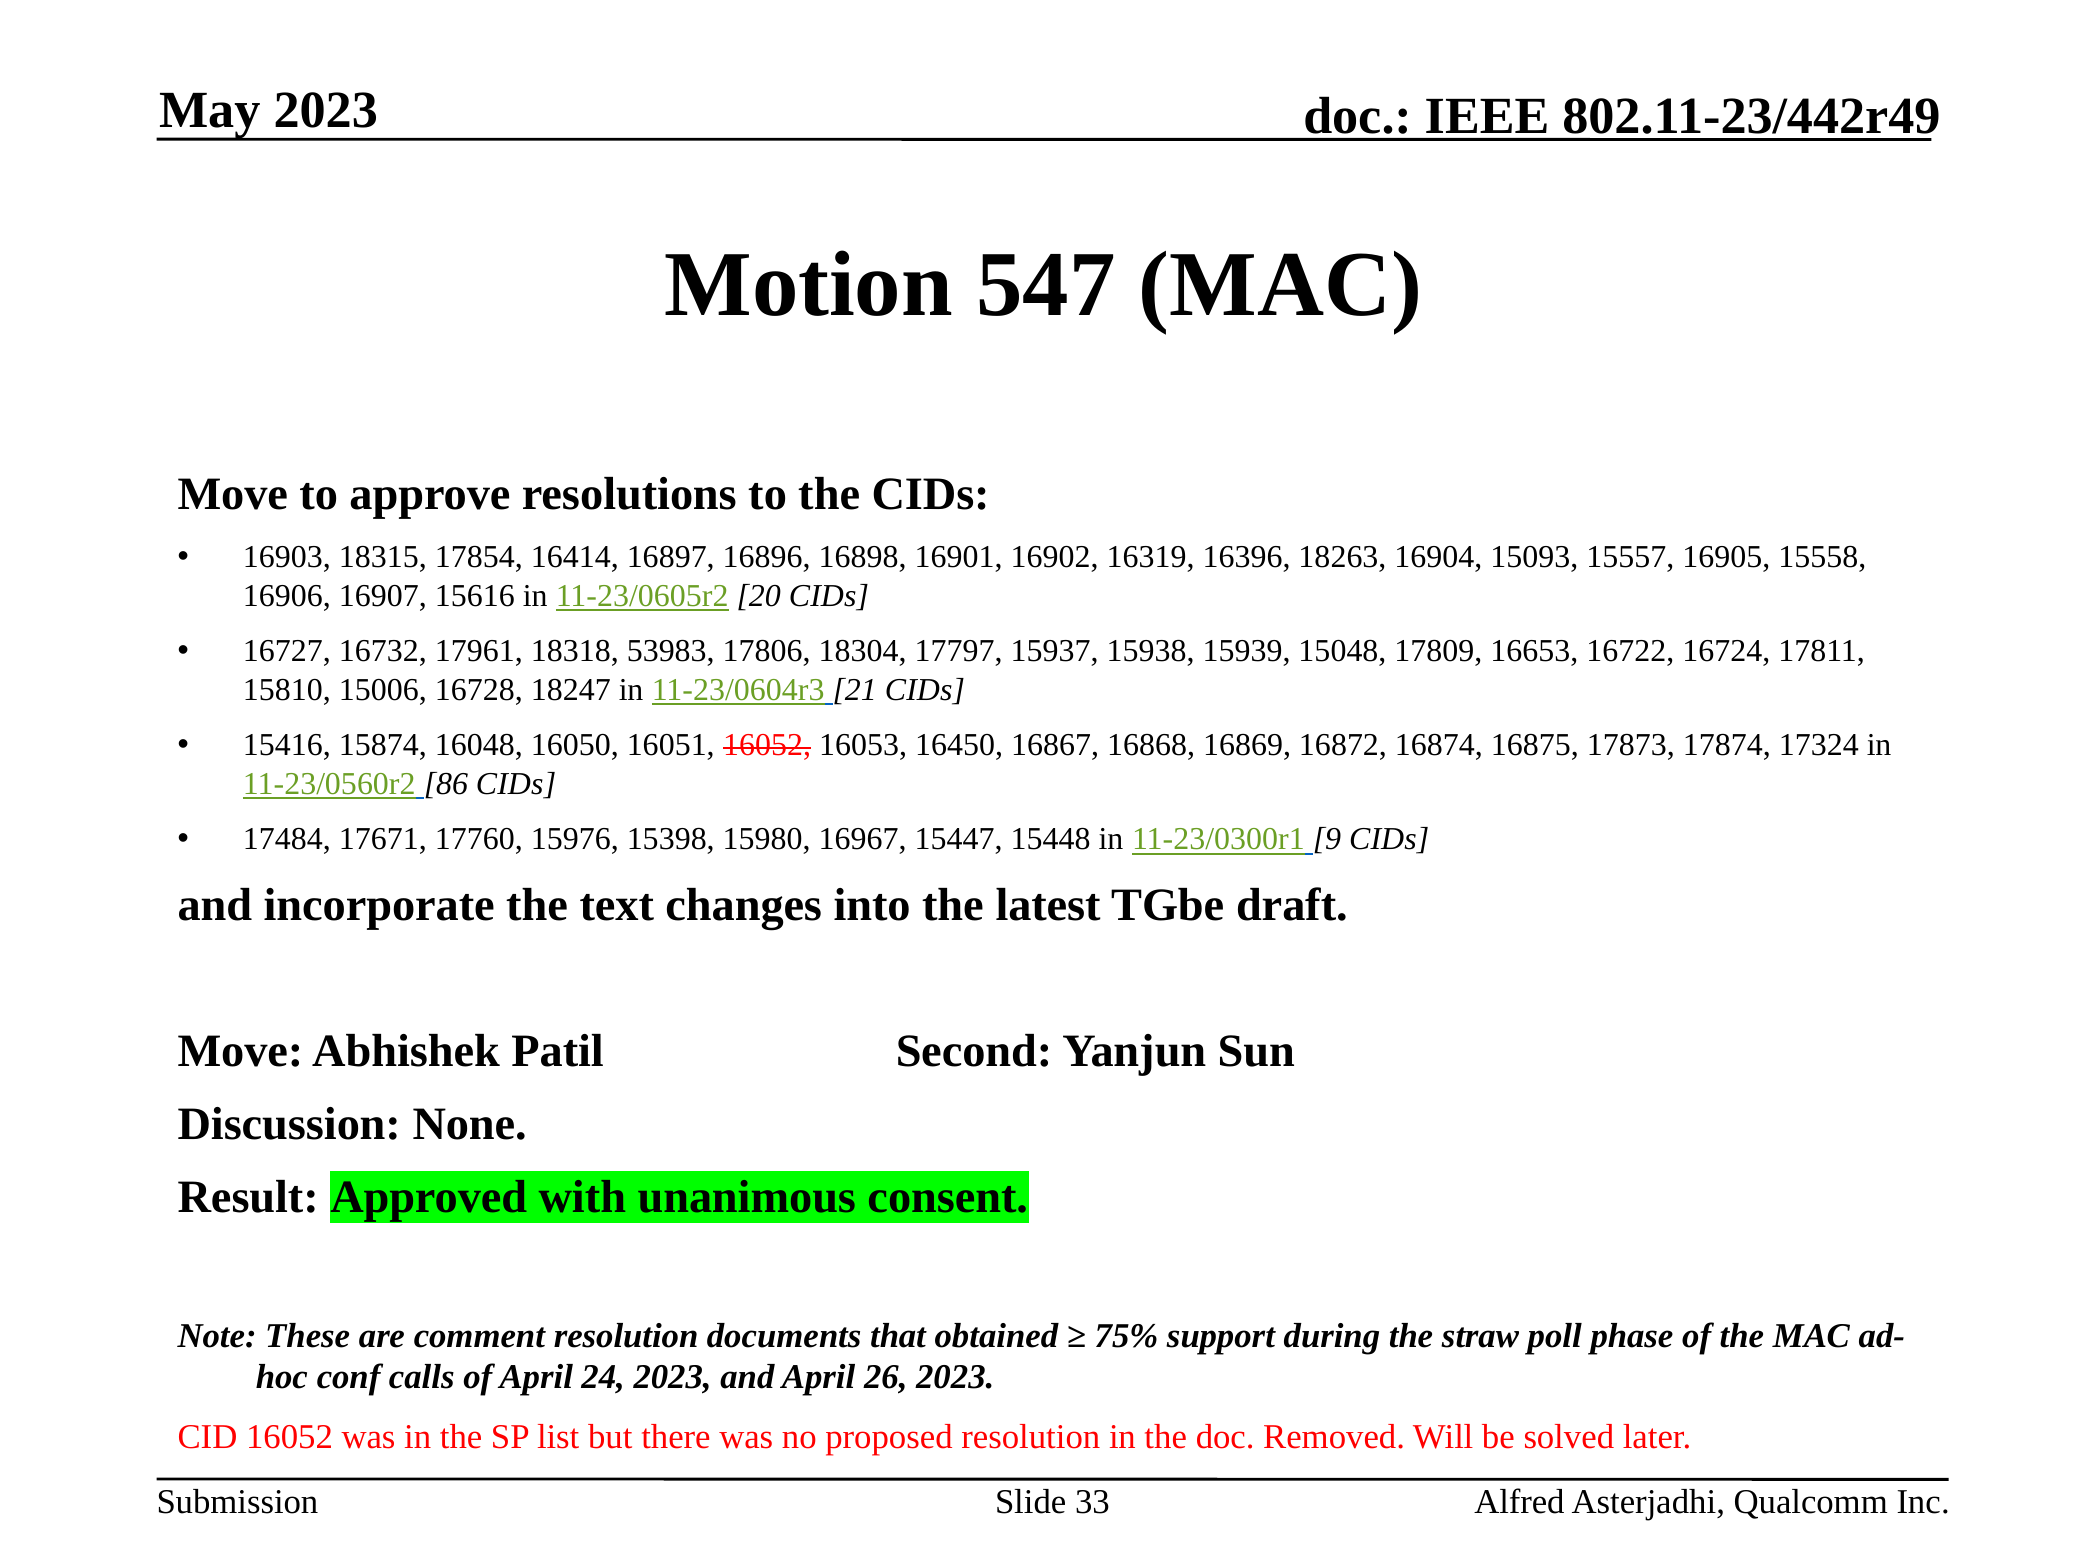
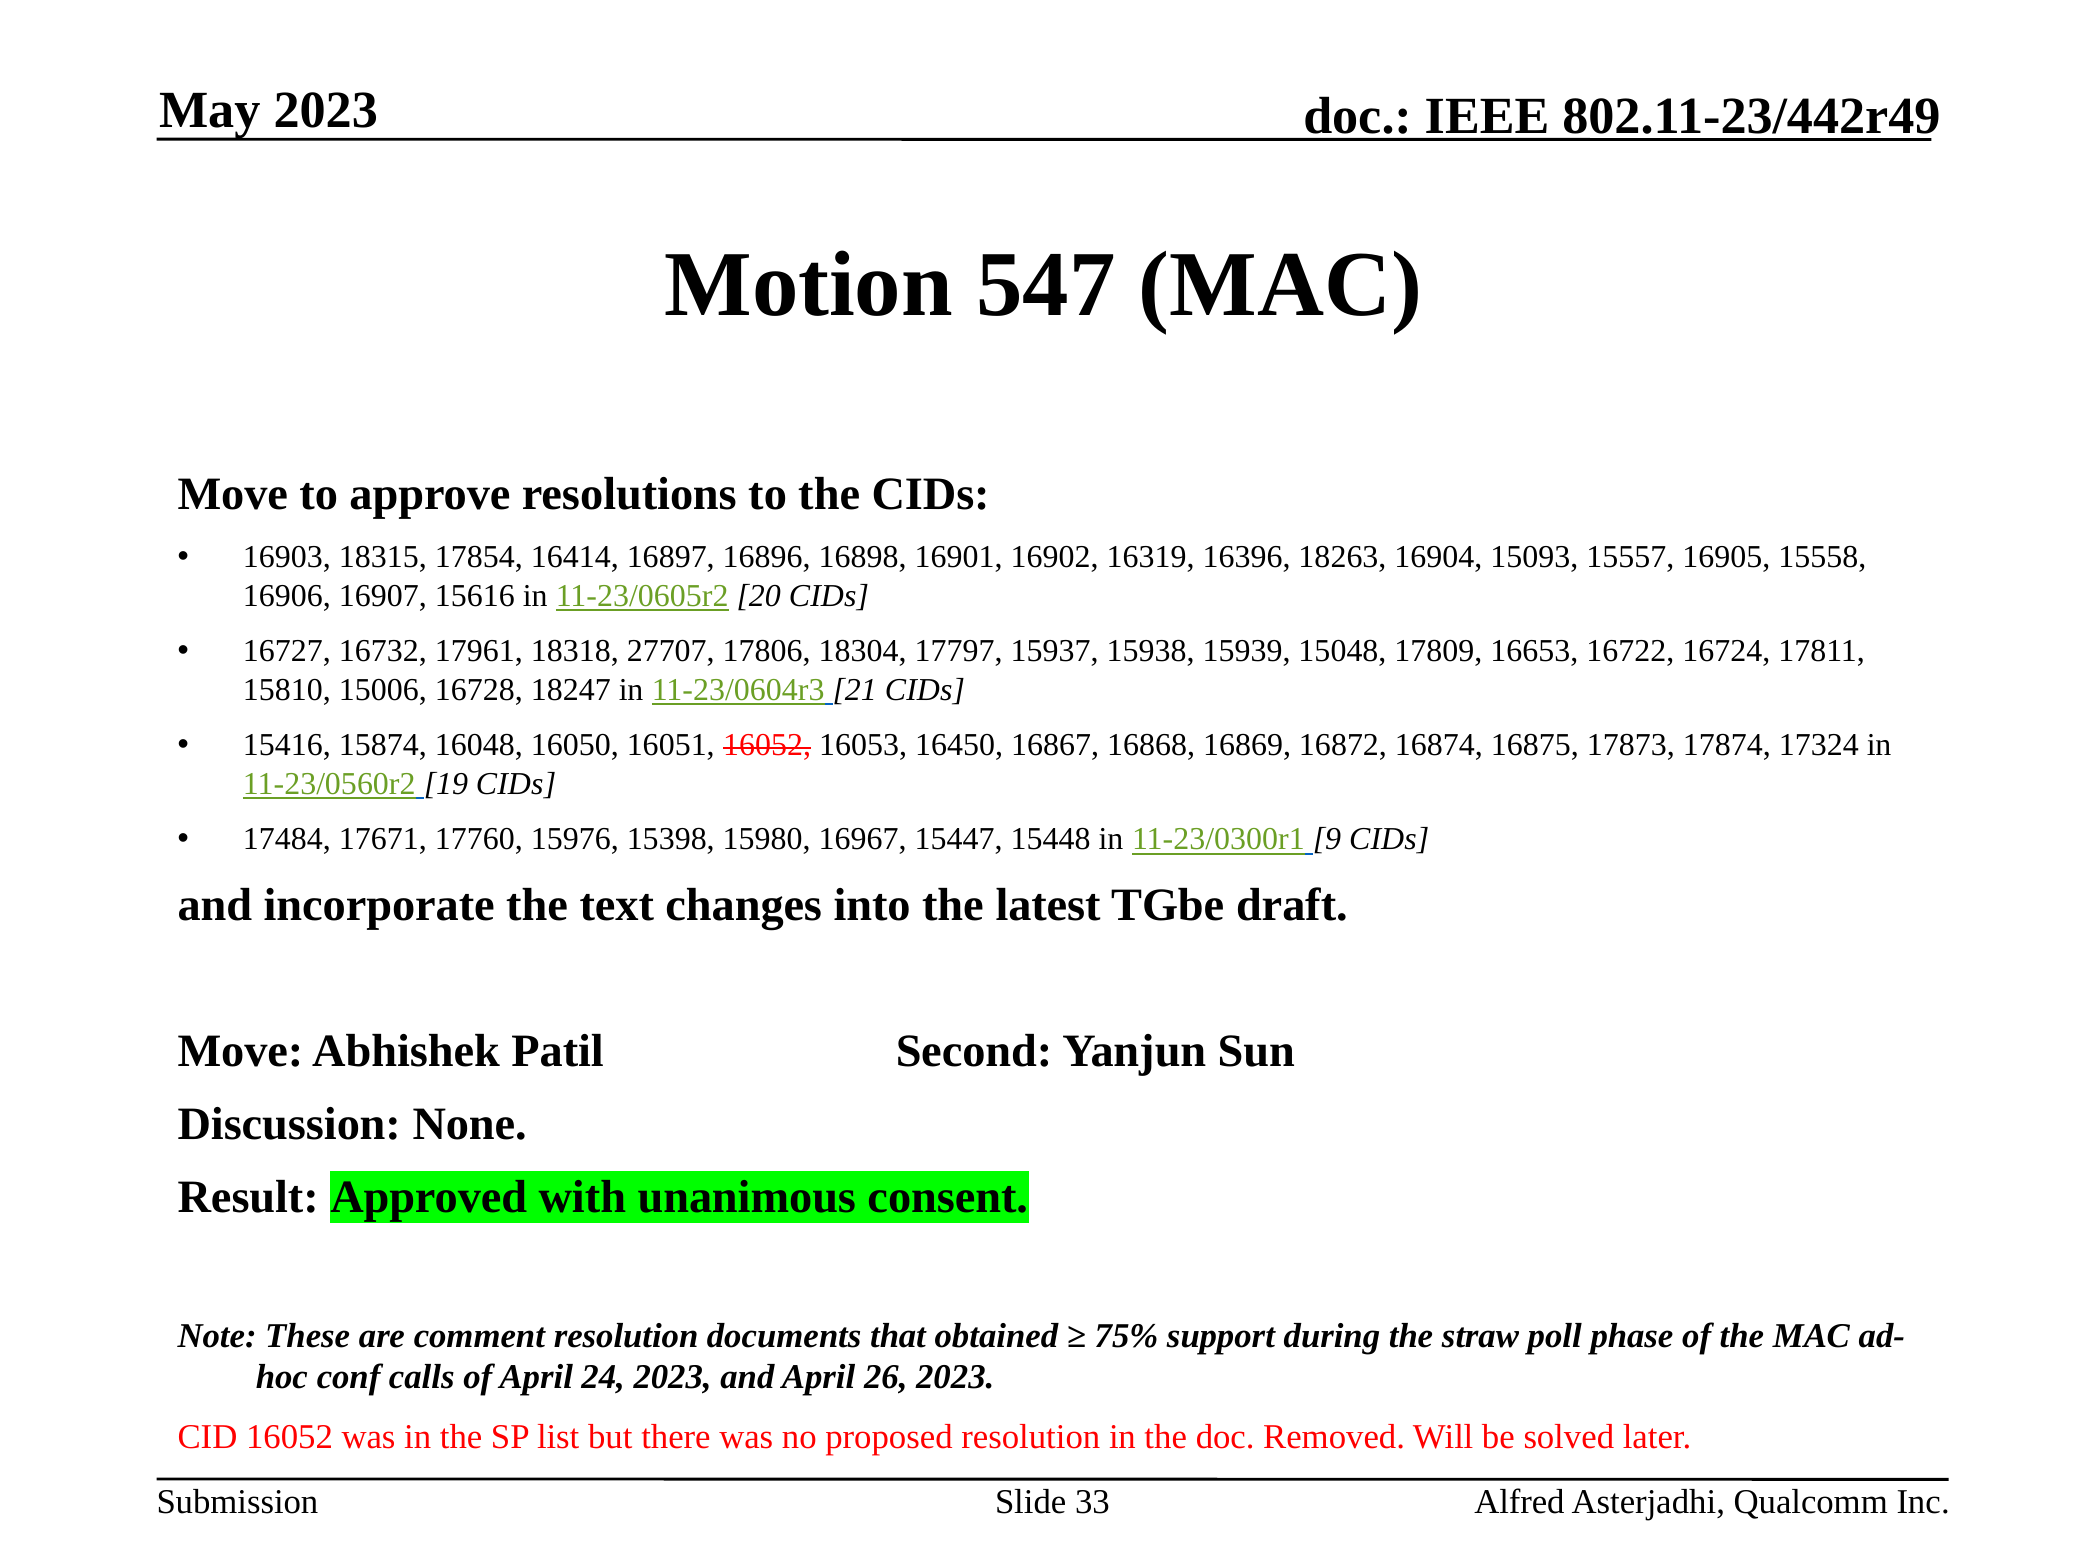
53983: 53983 -> 27707
86: 86 -> 19
